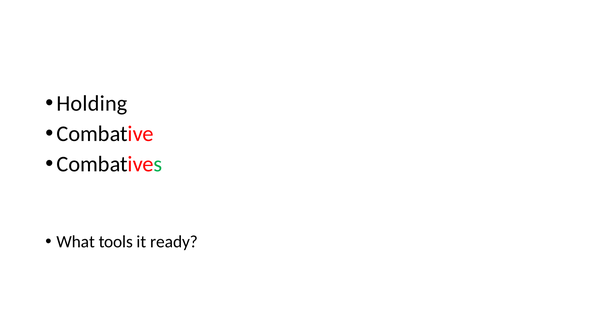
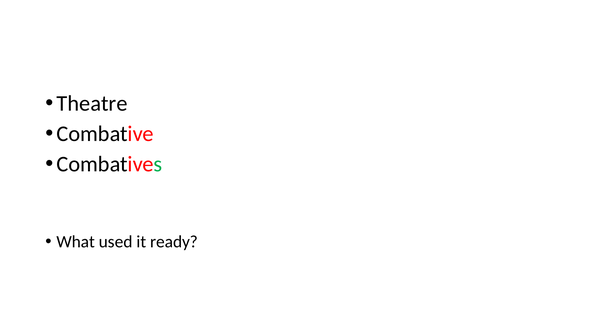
Holding: Holding -> Theatre
tools: tools -> used
